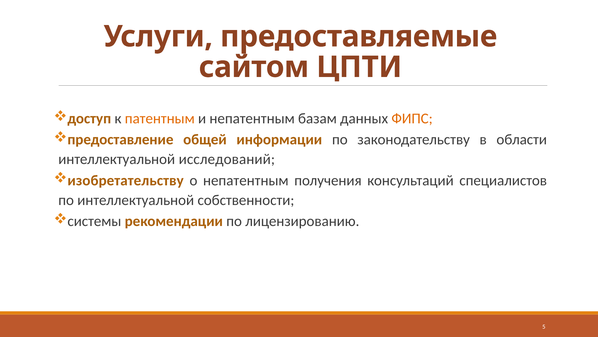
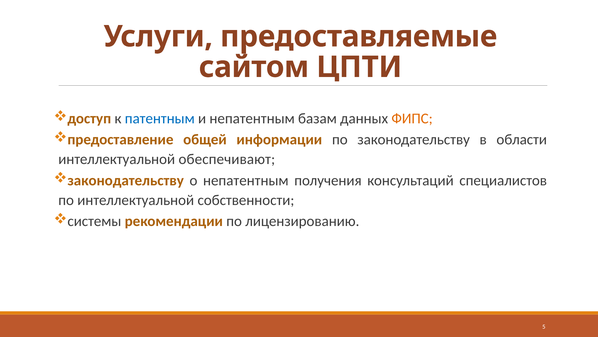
патентным colour: orange -> blue
исследований: исследований -> обеспечивают
изобретательству at (126, 180): изобретательству -> законодательству
